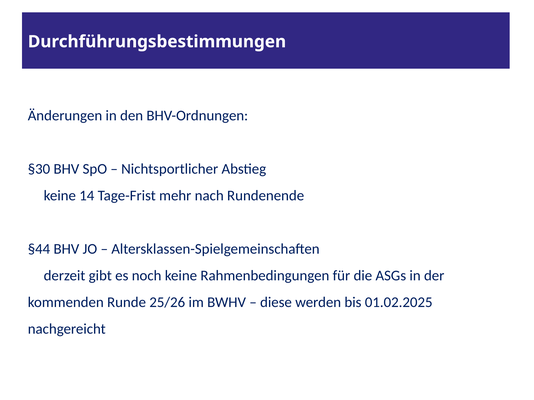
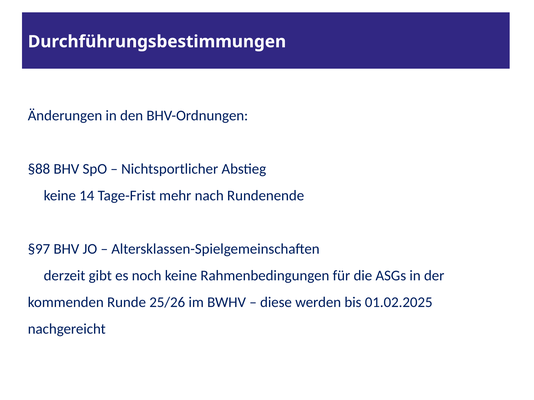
§30: §30 -> §88
§44: §44 -> §97
